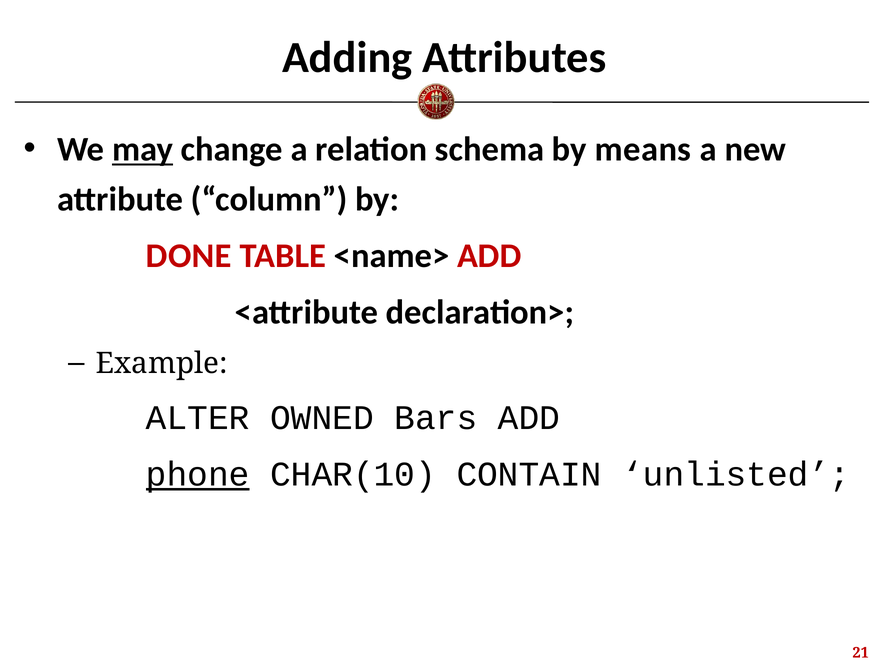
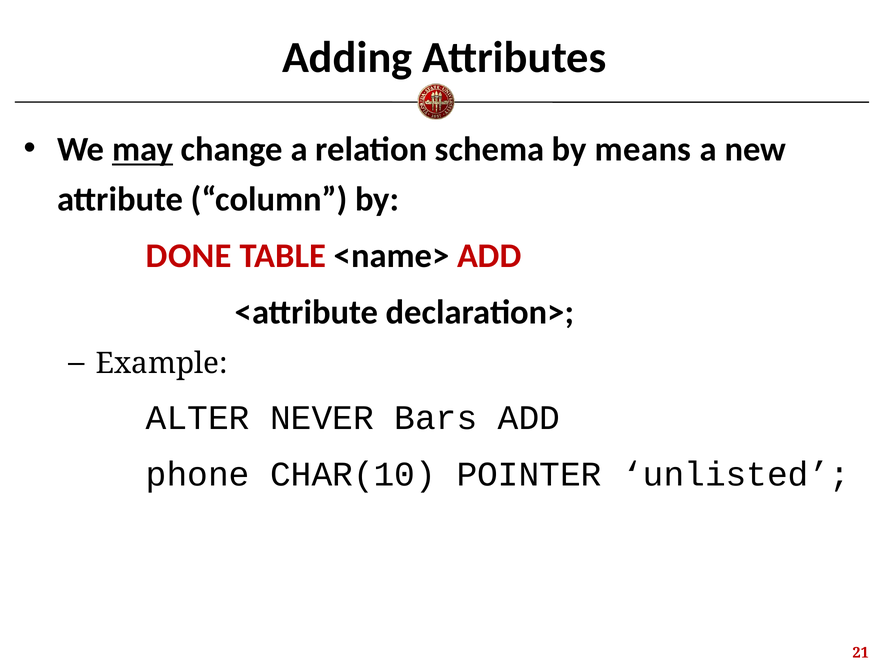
OWNED: OWNED -> NEVER
phone underline: present -> none
CONTAIN: CONTAIN -> POINTER
